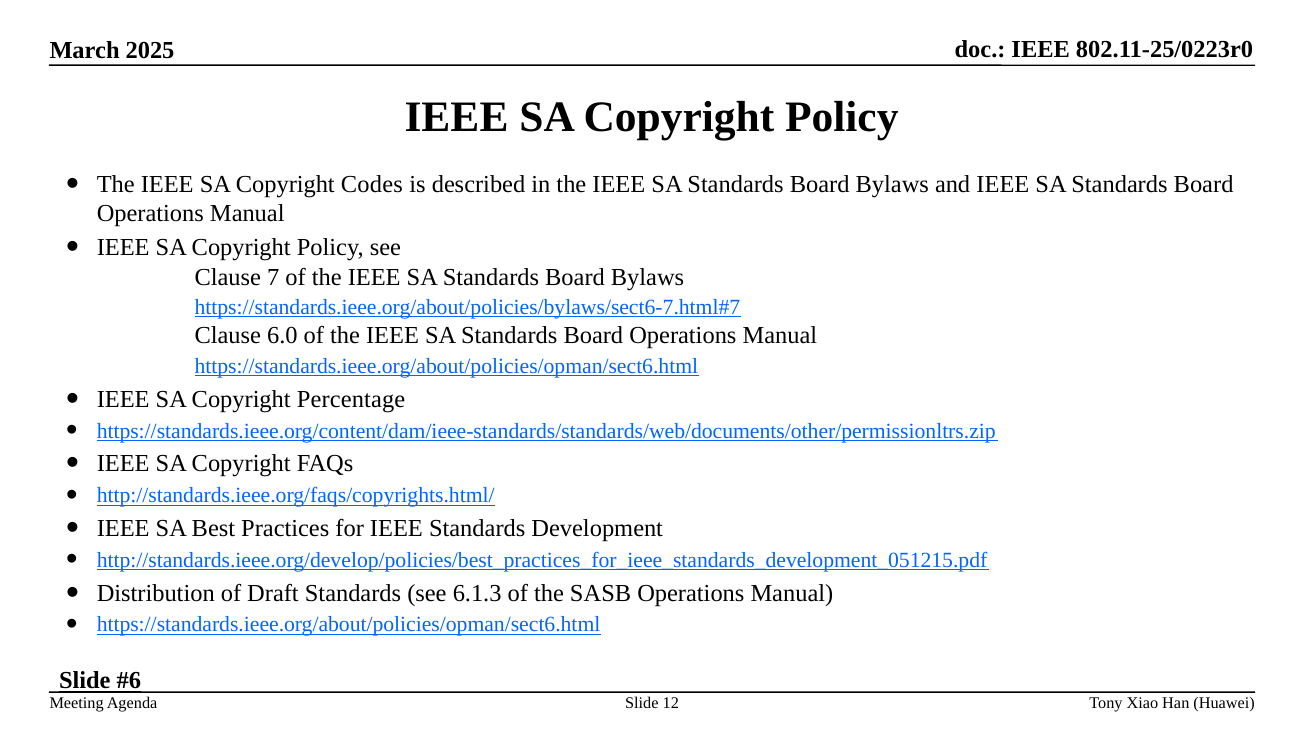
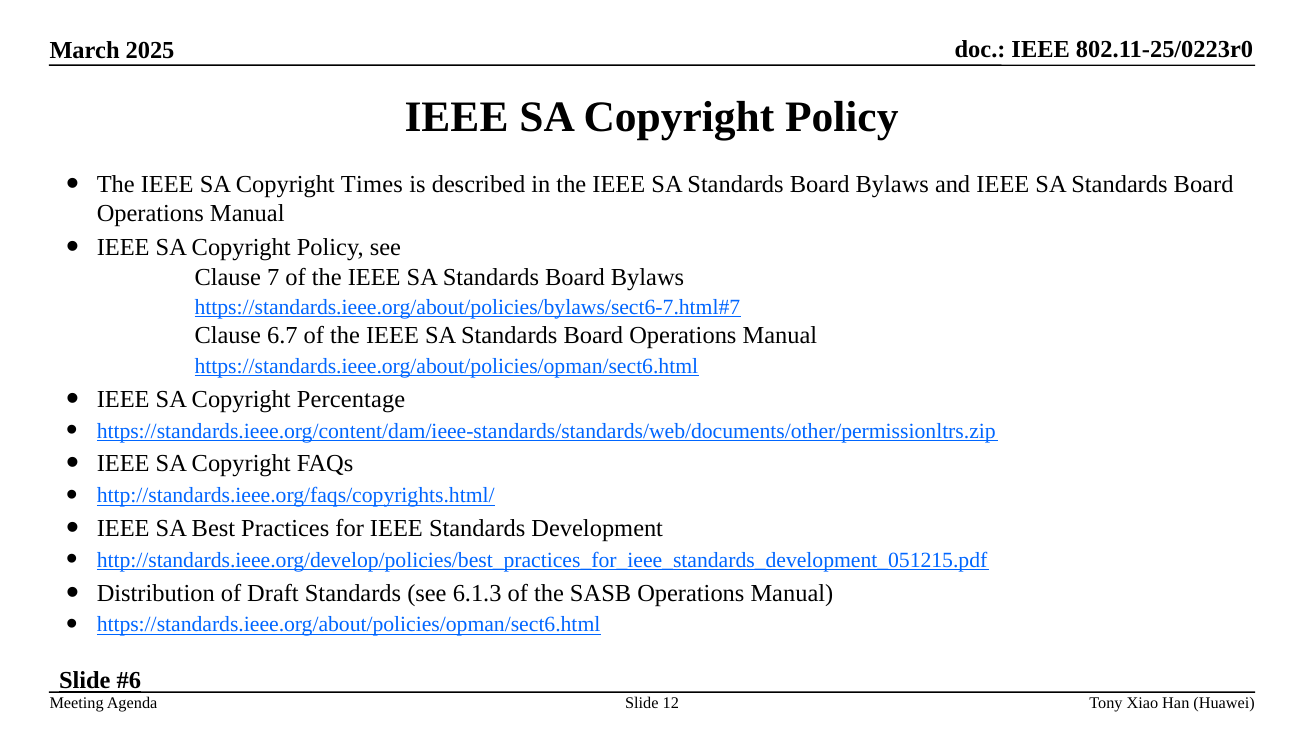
Codes: Codes -> Times
6.0: 6.0 -> 6.7
